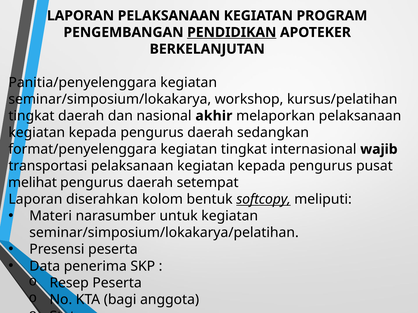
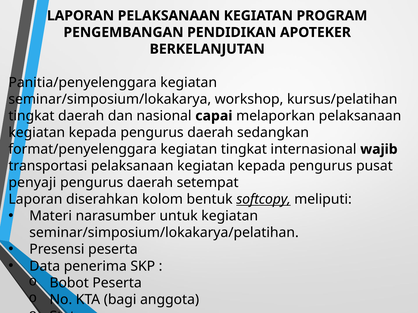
PENDIDIKAN underline: present -> none
akhir: akhir -> capai
melihat: melihat -> penyaji
Resep: Resep -> Bobot
